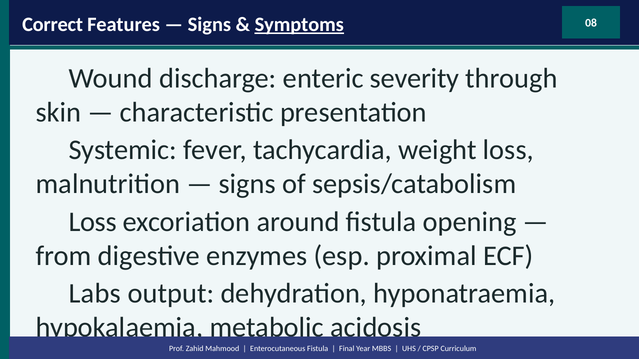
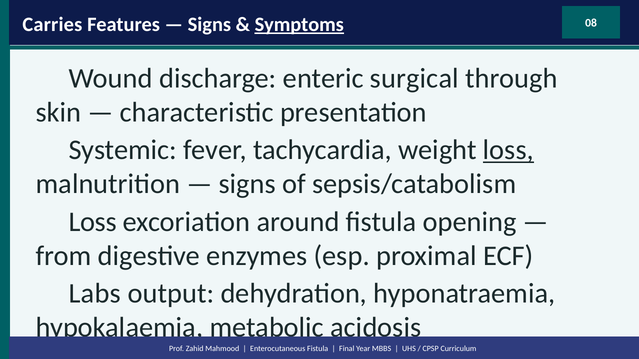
Correct: Correct -> Carries
severity: severity -> surgical
loss at (508, 150) underline: none -> present
